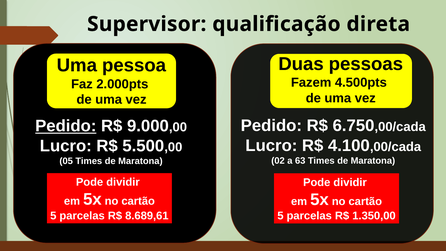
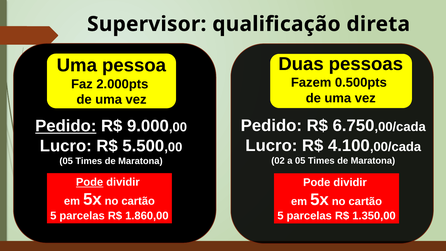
4.500pts: 4.500pts -> 0.500pts
a 63: 63 -> 05
Pode at (90, 182) underline: none -> present
8.689,61: 8.689,61 -> 1.860,00
